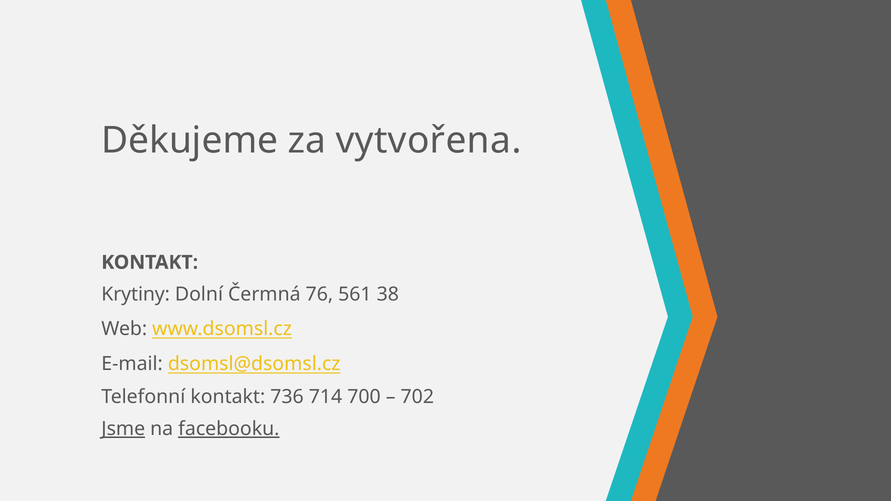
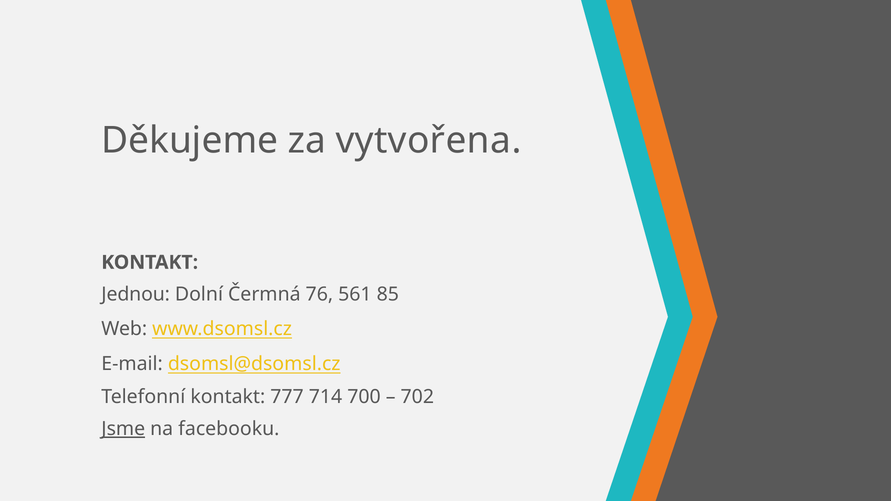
Krytiny: Krytiny -> Jednou
38: 38 -> 85
736: 736 -> 777
facebooku underline: present -> none
